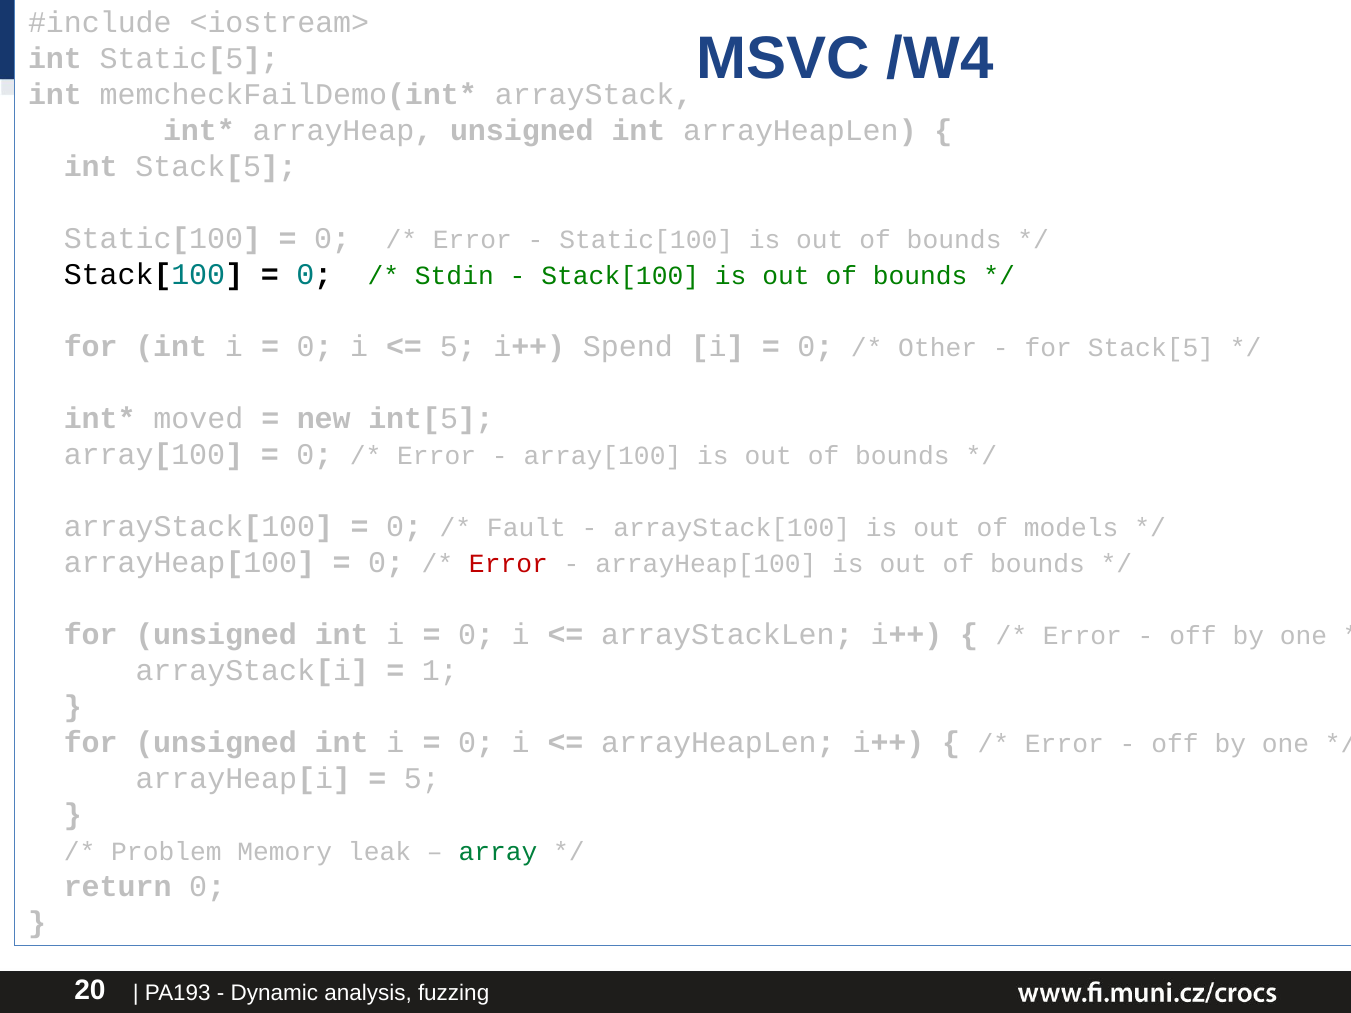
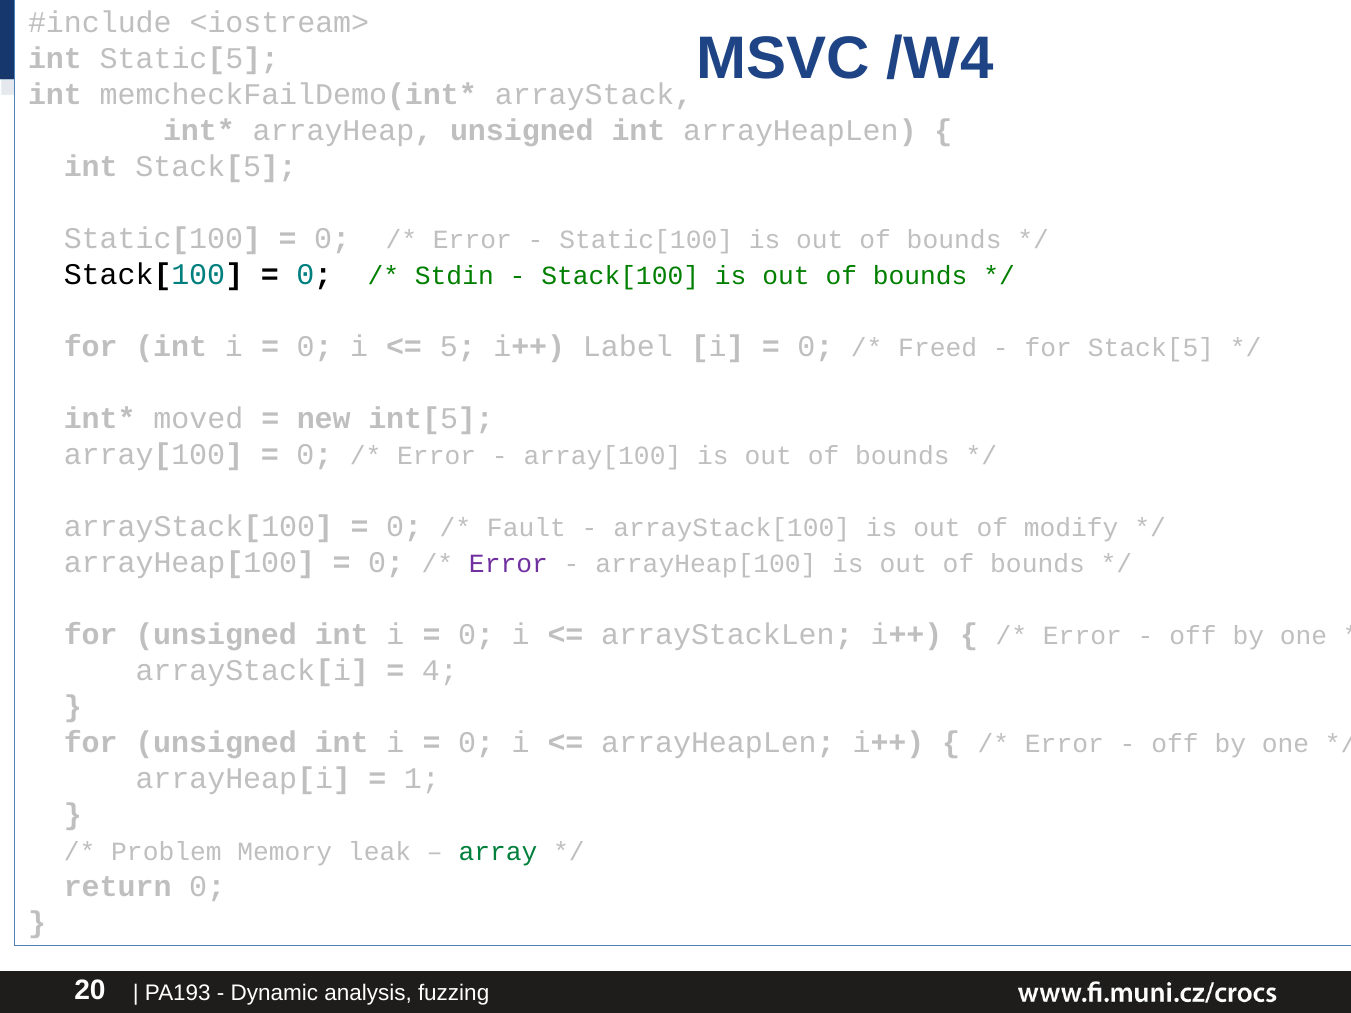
Spend: Spend -> Label
Other: Other -> Freed
models: models -> modify
Error at (508, 564) colour: red -> purple
1: 1 -> 4
5 at (422, 779): 5 -> 1
